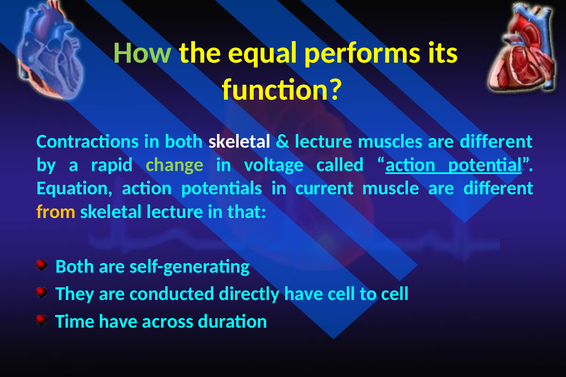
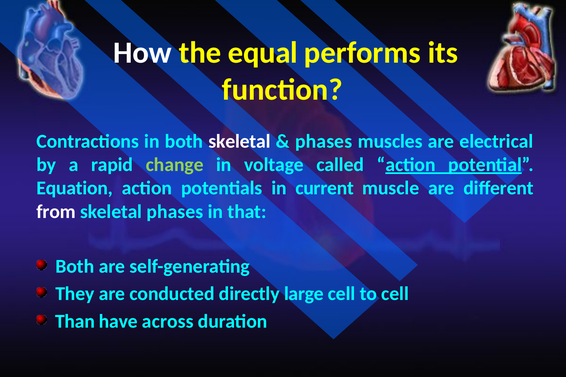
How colour: light green -> white
lecture at (324, 141): lecture -> phases
muscles are different: different -> electrical
from colour: yellow -> white
skeletal lecture: lecture -> phases
directly have: have -> large
Time: Time -> Than
